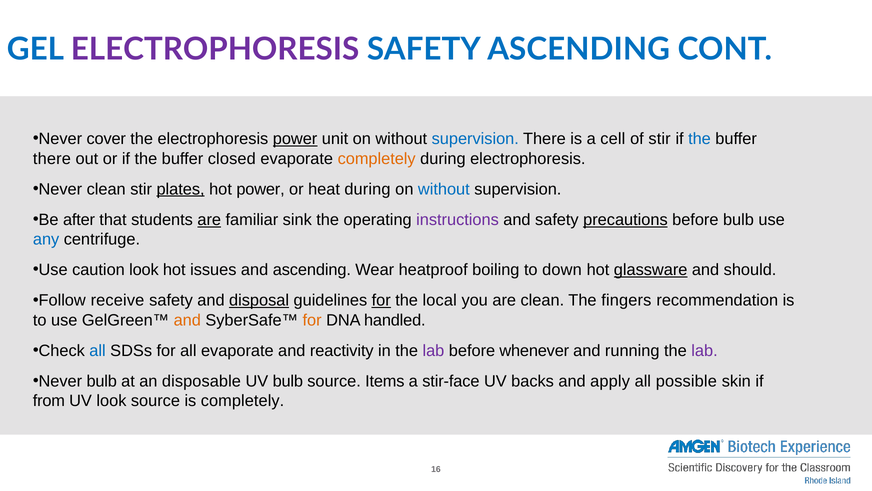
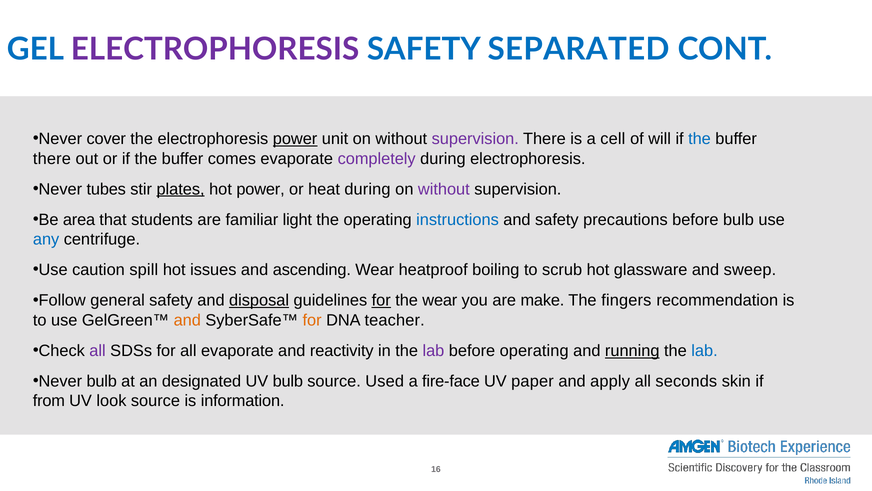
SAFETY ASCENDING: ASCENDING -> SEPARATED
supervision at (475, 139) colour: blue -> purple
of stir: stir -> will
closed: closed -> comes
completely at (377, 158) colour: orange -> purple
Never clean: clean -> tubes
without at (444, 189) colour: blue -> purple
after: after -> area
are at (209, 220) underline: present -> none
sink: sink -> light
instructions colour: purple -> blue
precautions underline: present -> none
caution look: look -> spill
down: down -> scrub
glassware underline: present -> none
should: should -> sweep
receive: receive -> general
the local: local -> wear
are clean: clean -> make
handled: handled -> teacher
all at (98, 350) colour: blue -> purple
before whenever: whenever -> operating
running underline: none -> present
lab at (704, 350) colour: purple -> blue
disposable: disposable -> designated
Items: Items -> Used
stir-face: stir-face -> fire-face
backs: backs -> paper
possible: possible -> seconds
is completely: completely -> information
